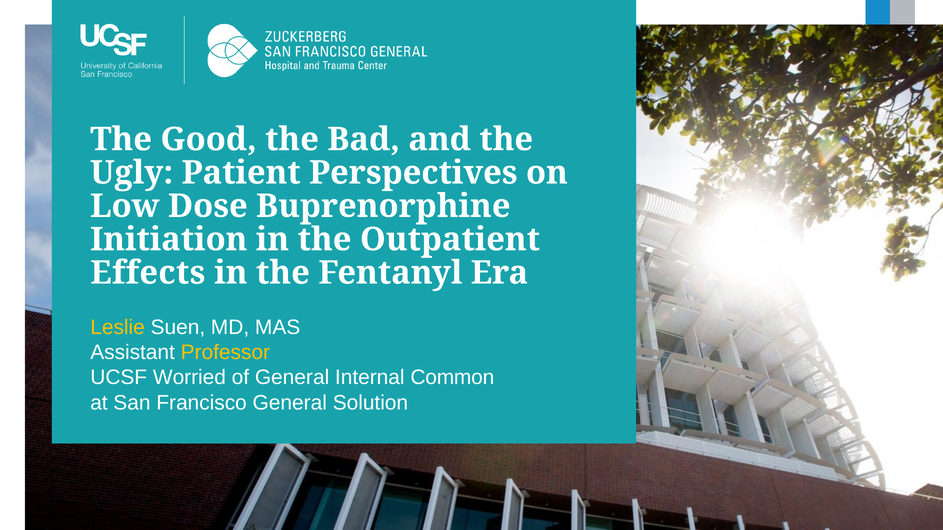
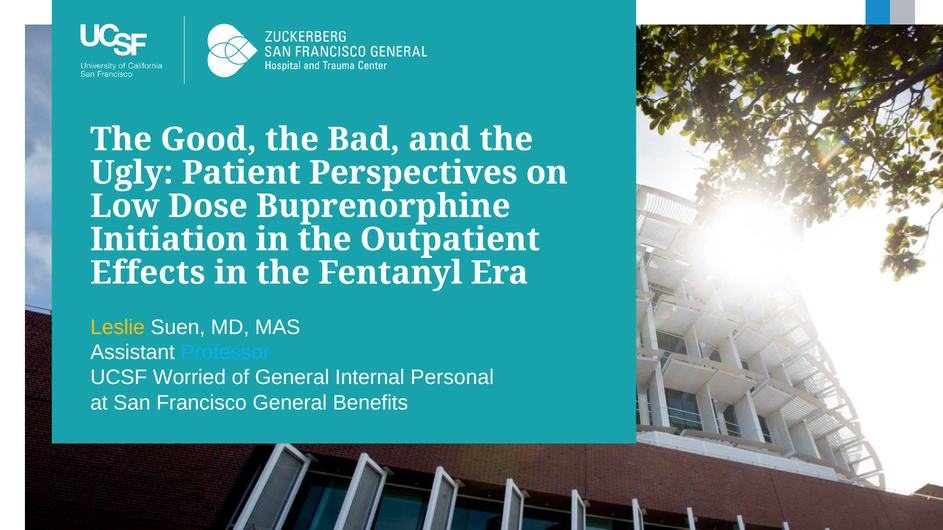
Professor colour: yellow -> light blue
Common: Common -> Personal
Solution: Solution -> Benefits
